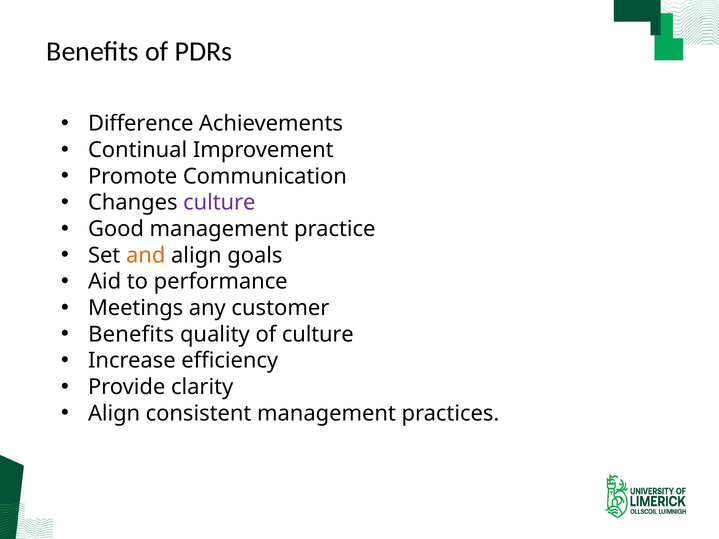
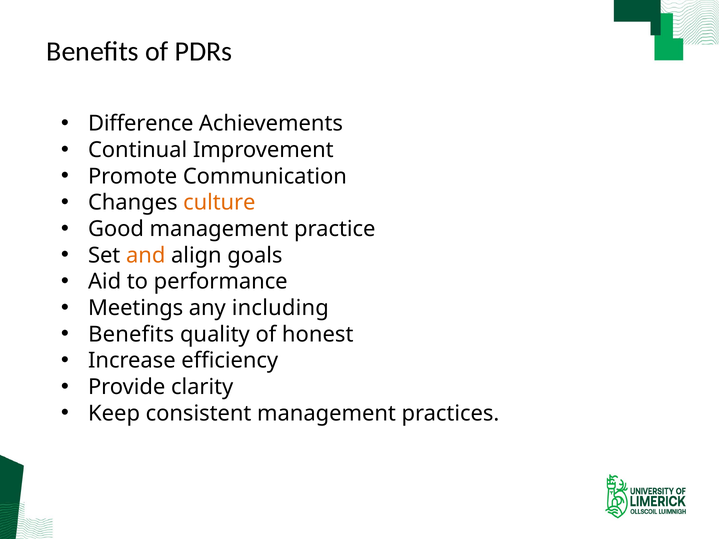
culture at (219, 203) colour: purple -> orange
customer: customer -> including
of culture: culture -> honest
Align at (114, 414): Align -> Keep
